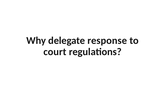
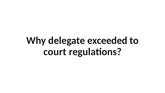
response: response -> exceeded
